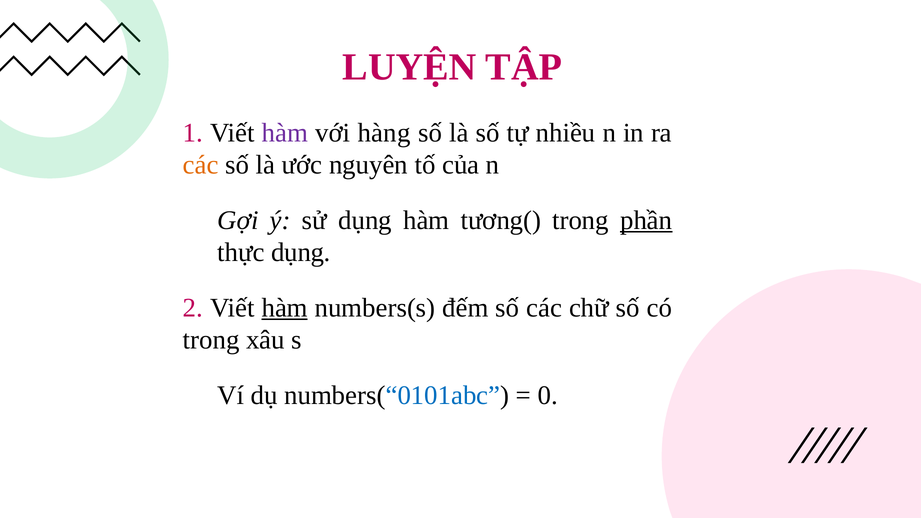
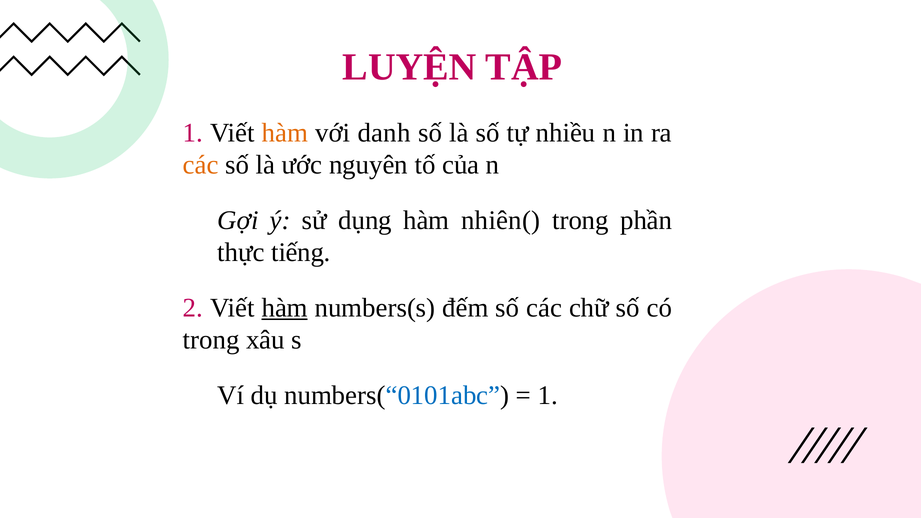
hàm at (285, 133) colour: purple -> orange
hàng: hàng -> danh
tương(: tương( -> nhiên(
phần underline: present -> none
thực dụng: dụng -> tiếng
0 at (548, 395): 0 -> 1
